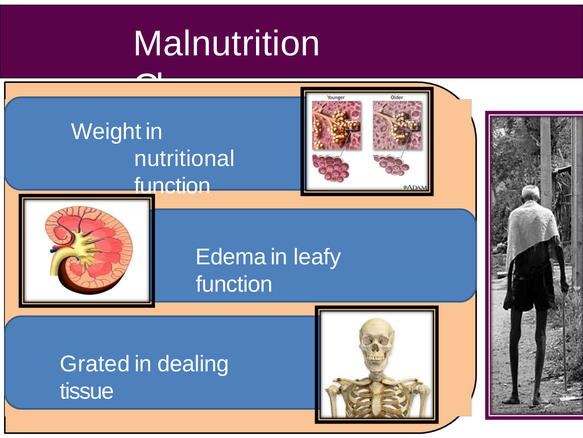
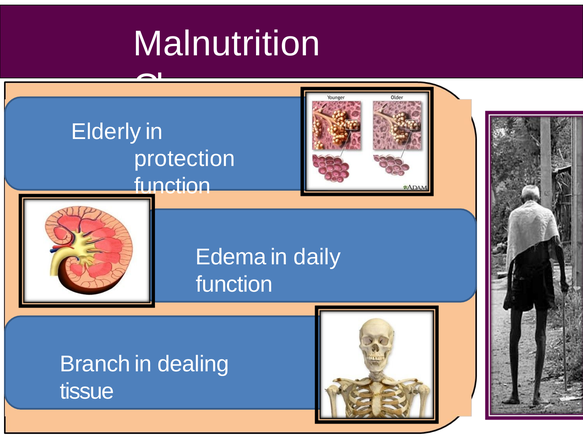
Weight: Weight -> Elderly
nutritional: nutritional -> protection
leafy: leafy -> daily
Grated: Grated -> Branch
